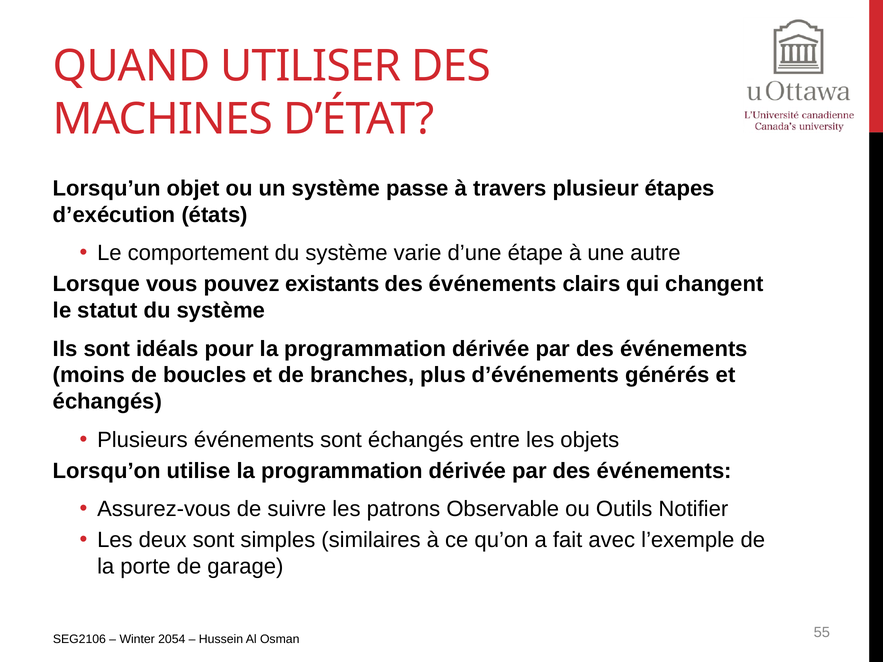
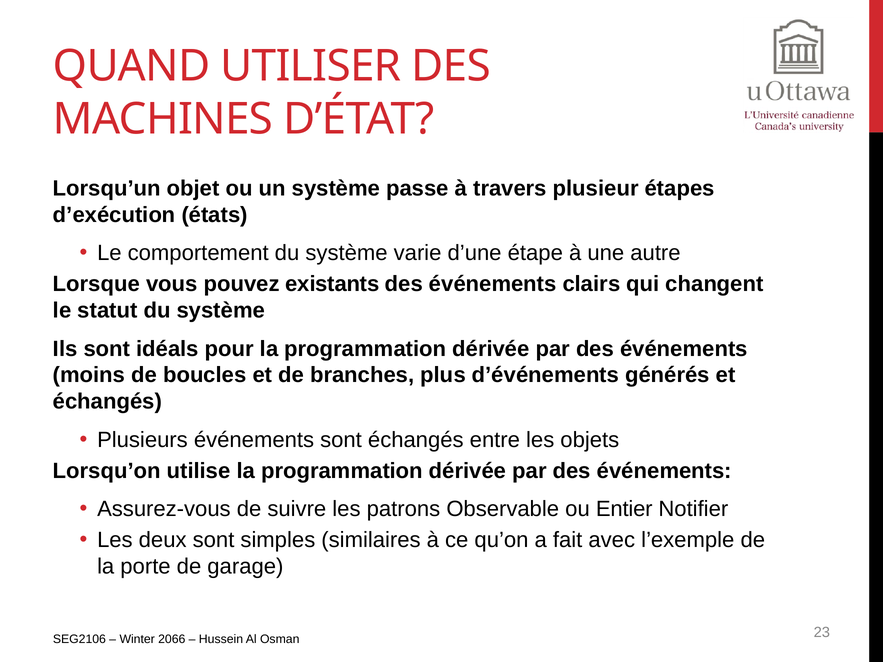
Outils: Outils -> Entier
2054: 2054 -> 2066
55: 55 -> 23
